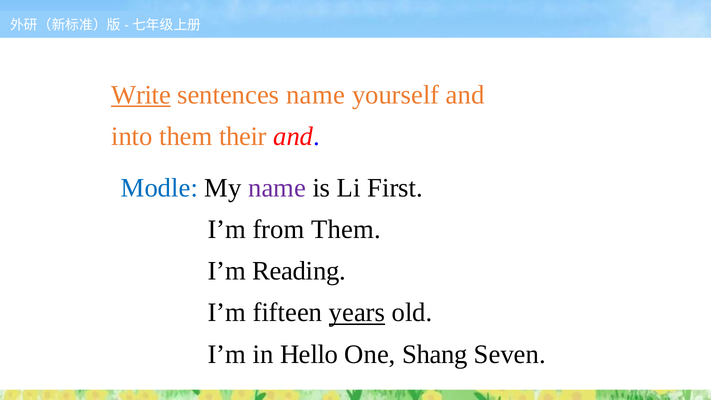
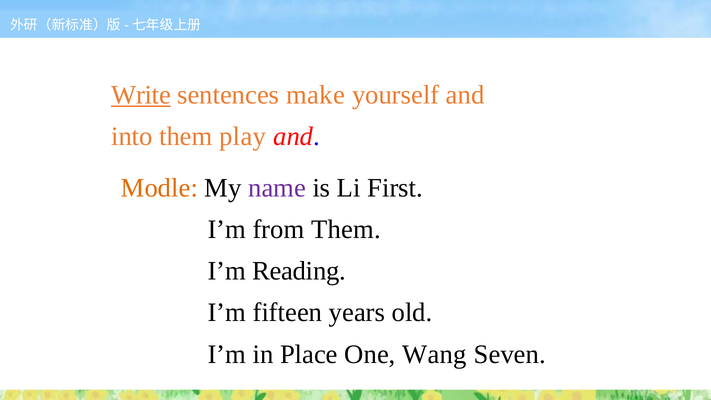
sentences name: name -> make
their: their -> play
Modle colour: blue -> orange
years underline: present -> none
Hello: Hello -> Place
Shang: Shang -> Wang
